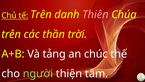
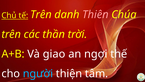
tảng: tảng -> giao
chúc: chúc -> ngợi
người colour: light green -> light blue
